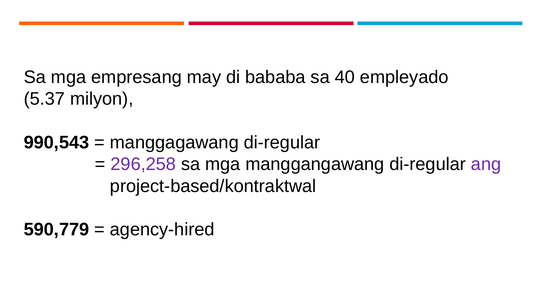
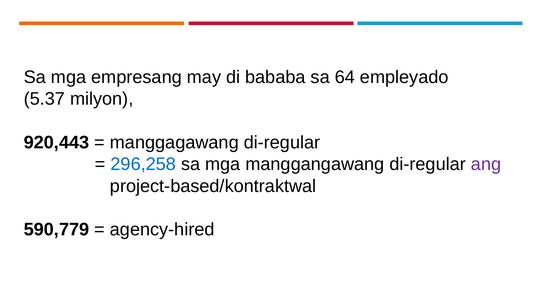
40: 40 -> 64
990,543: 990,543 -> 920,443
296,258 colour: purple -> blue
